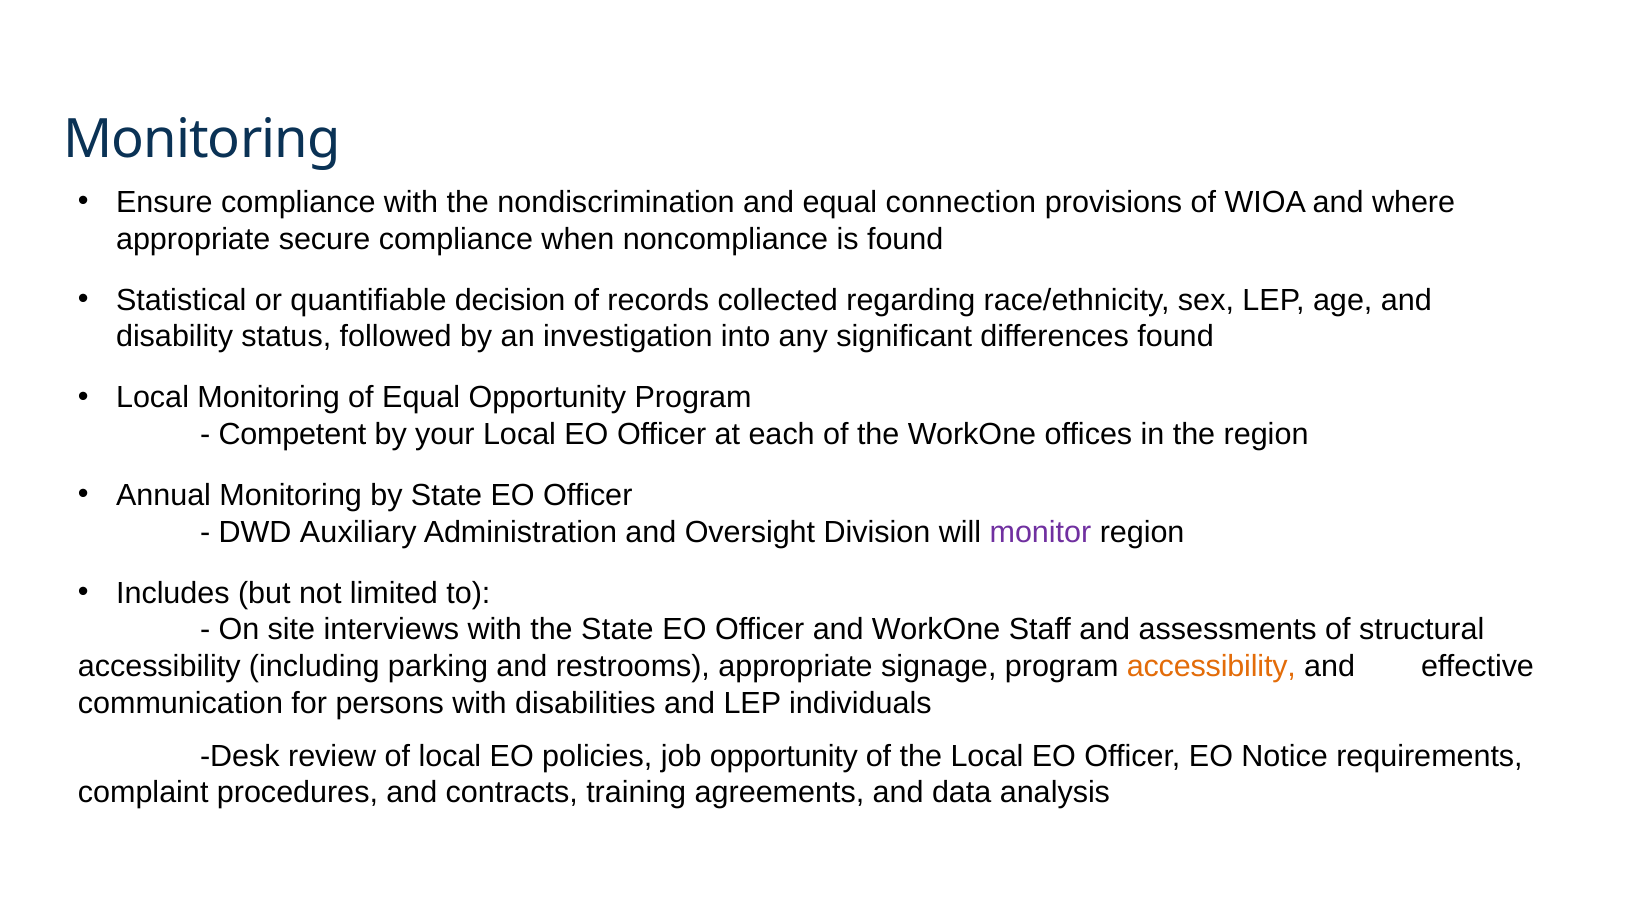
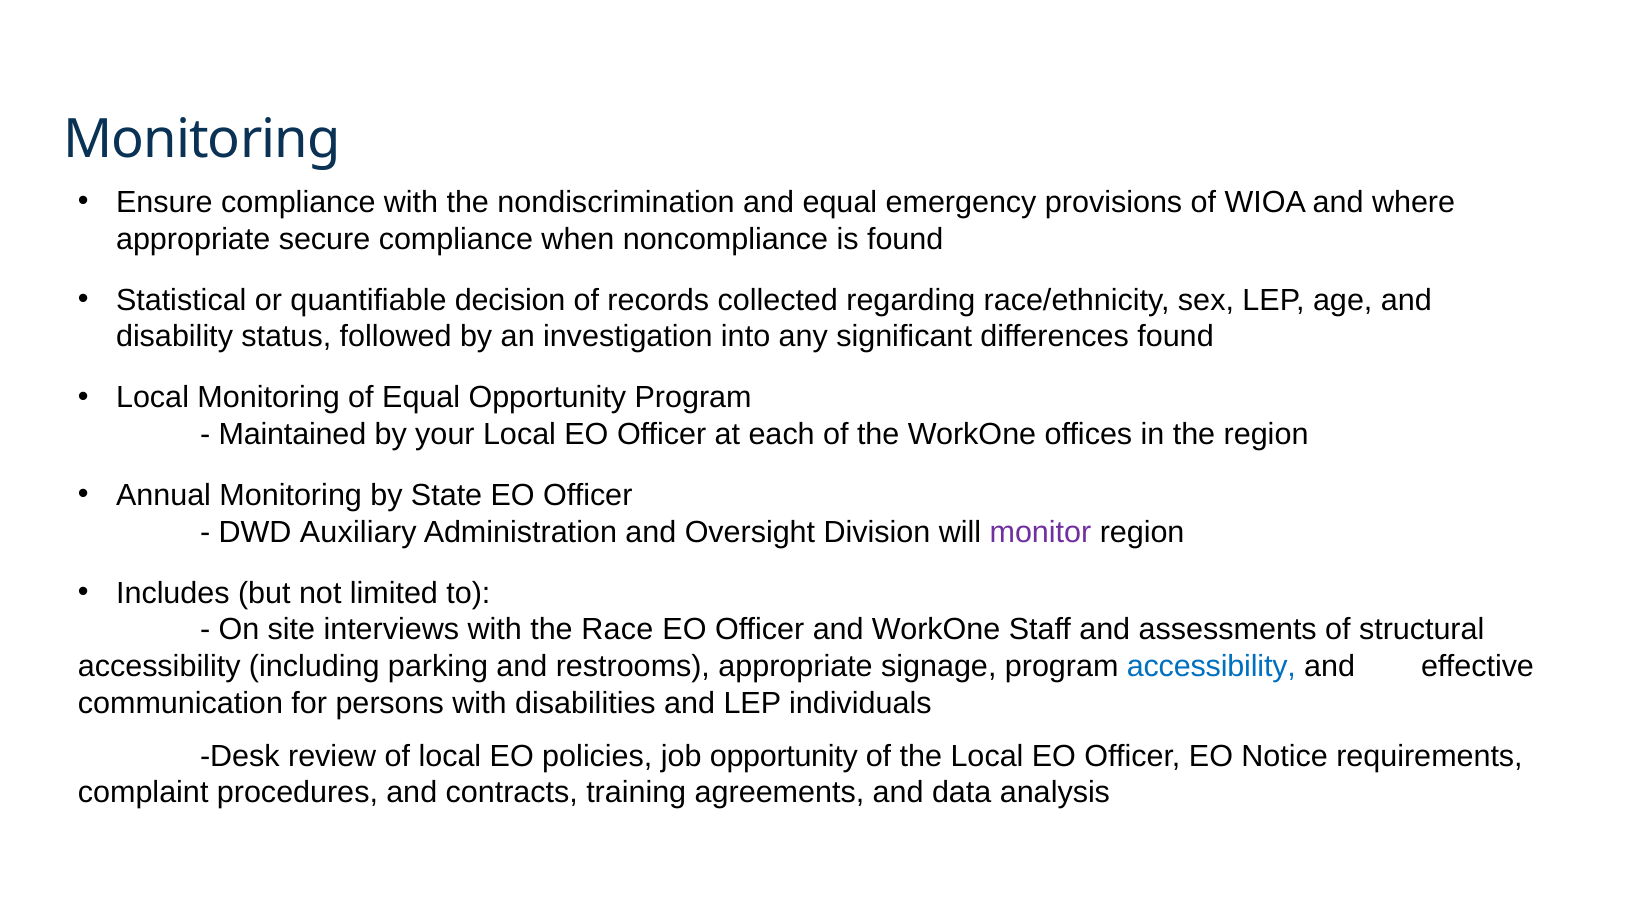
connection: connection -> emergency
Competent: Competent -> Maintained
the State: State -> Race
accessibility at (1211, 666) colour: orange -> blue
